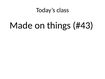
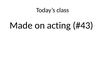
things: things -> acting
